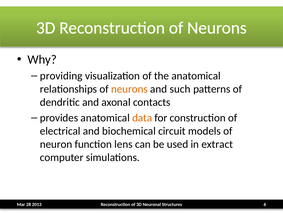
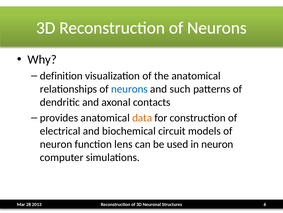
providing: providing -> definition
neurons at (129, 89) colour: orange -> blue
in extract: extract -> neuron
